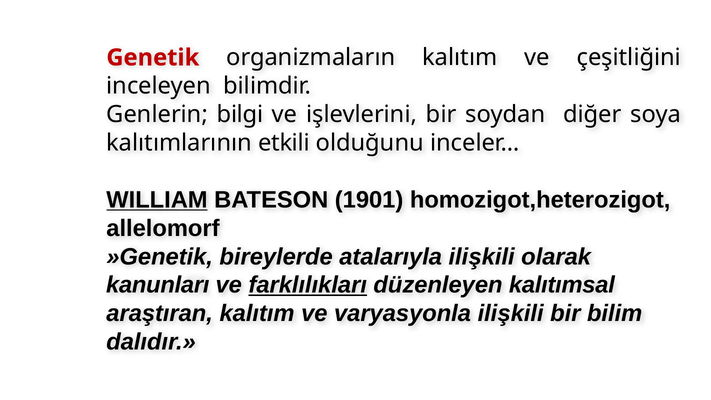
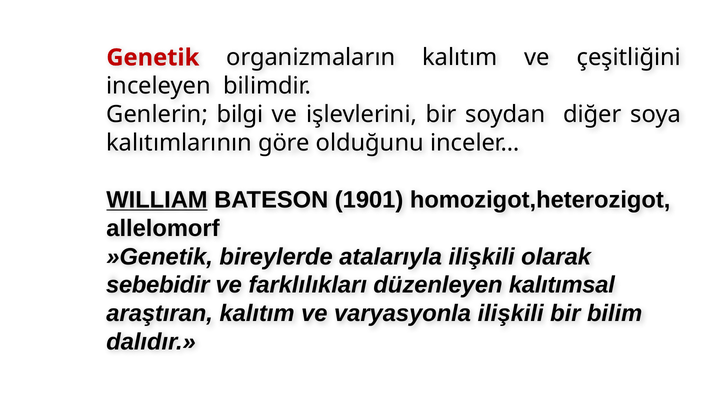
etkili: etkili -> göre
kanunları: kanunları -> sebebidir
farklılıkları underline: present -> none
